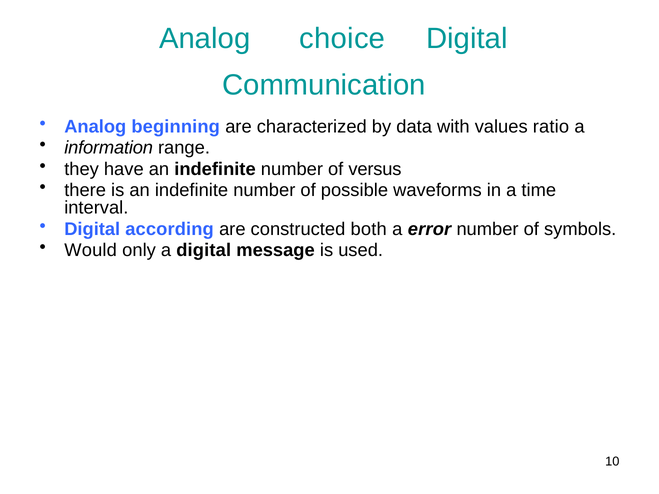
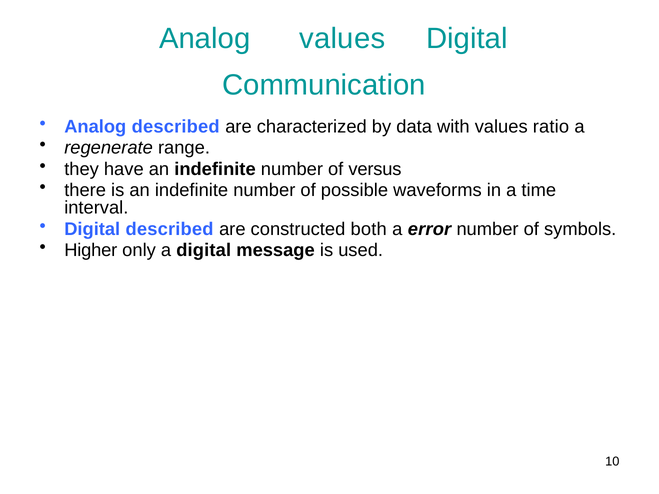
Analog choice: choice -> values
Analog beginning: beginning -> described
information: information -> regenerate
Digital according: according -> described
Would: Would -> Higher
